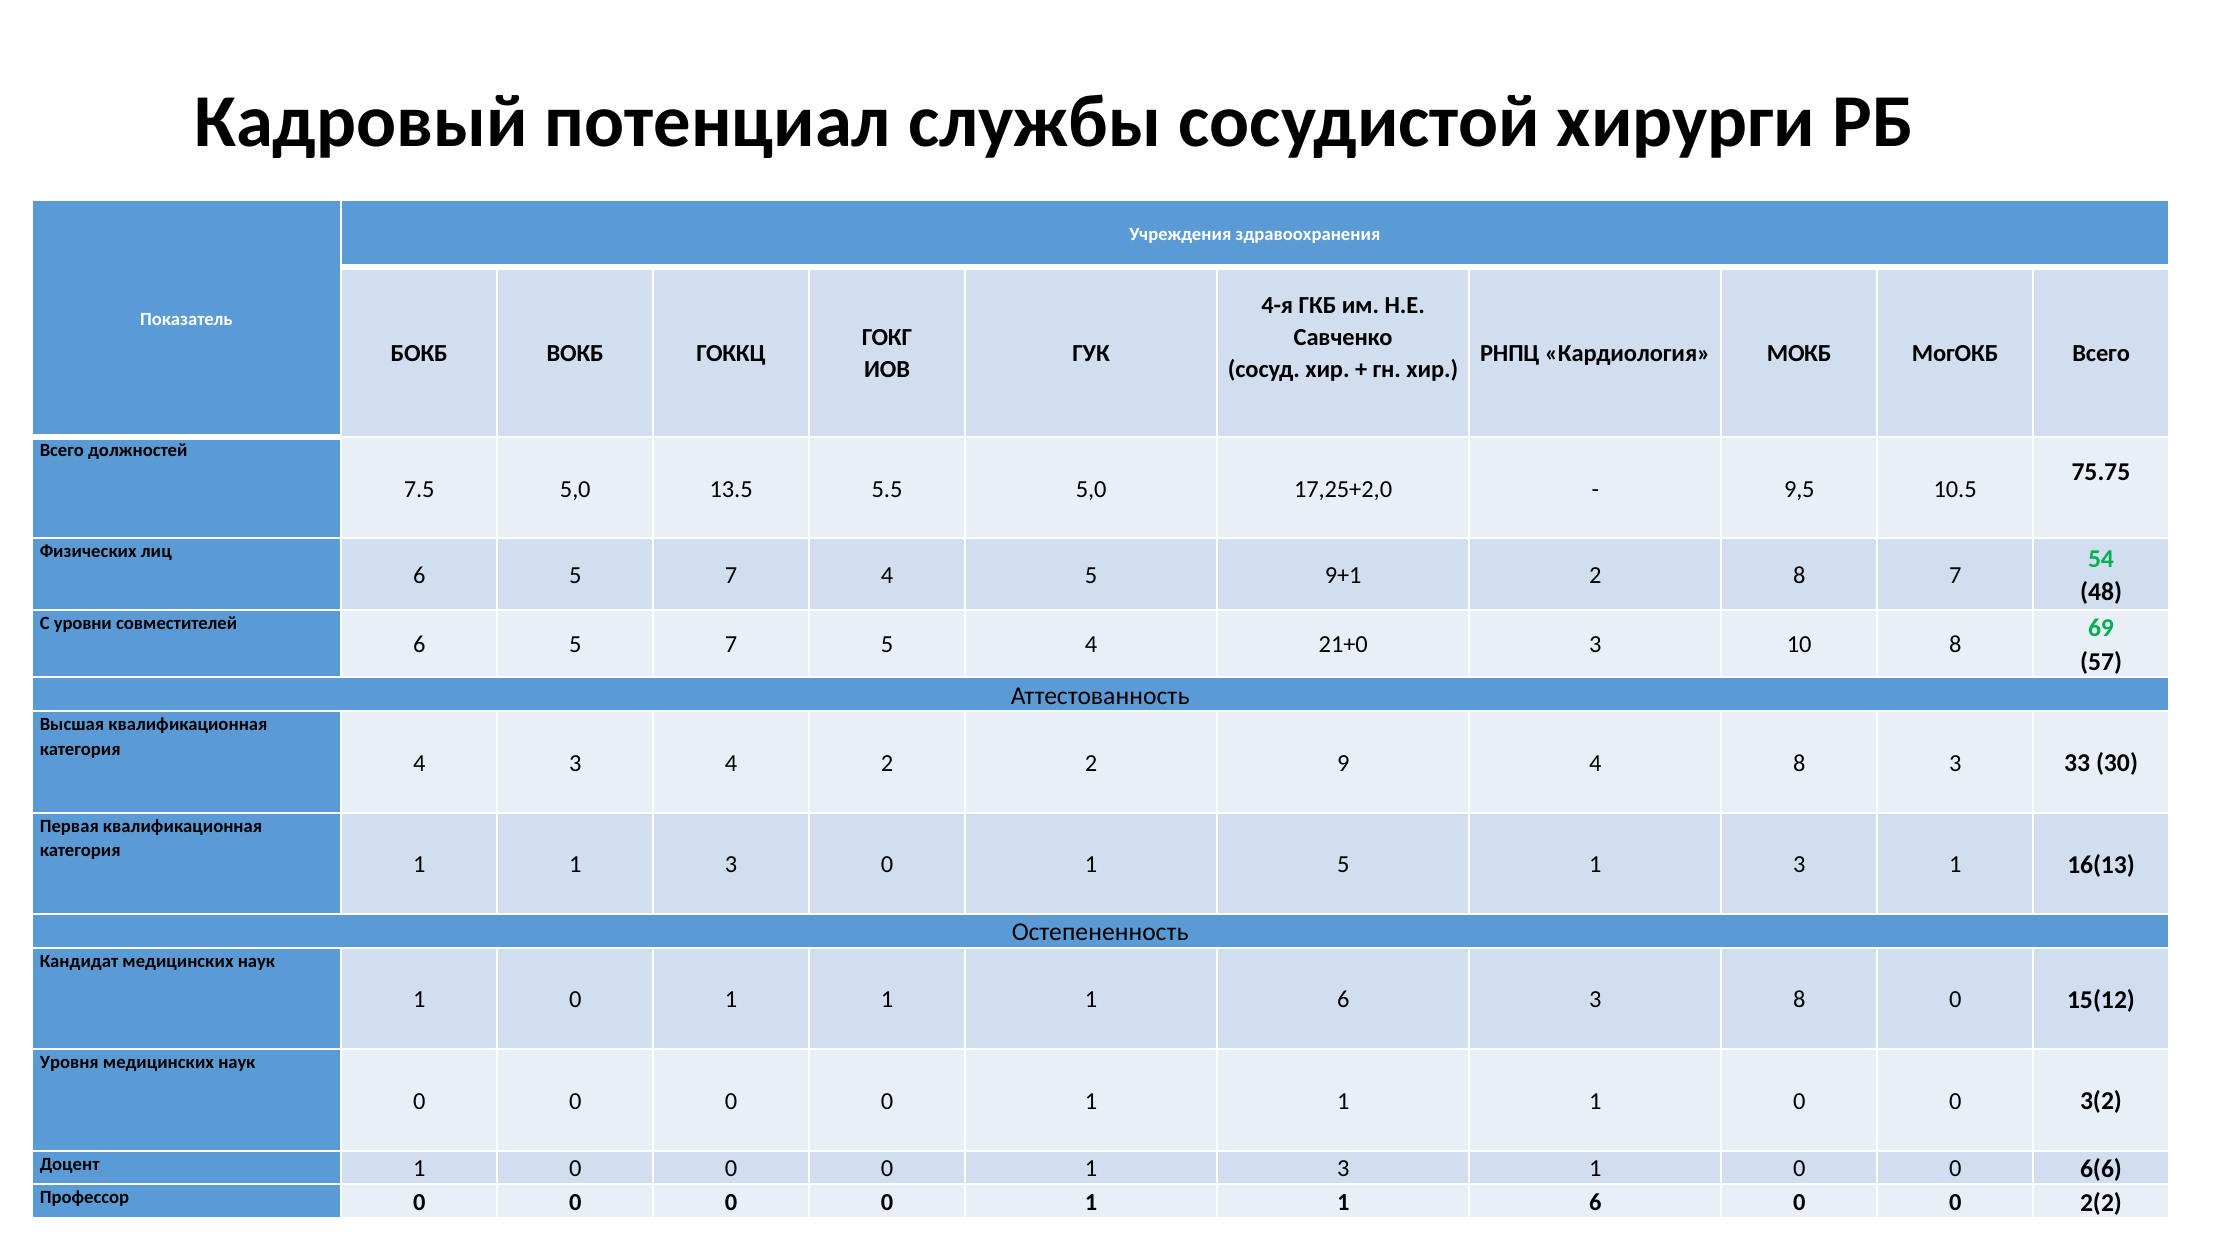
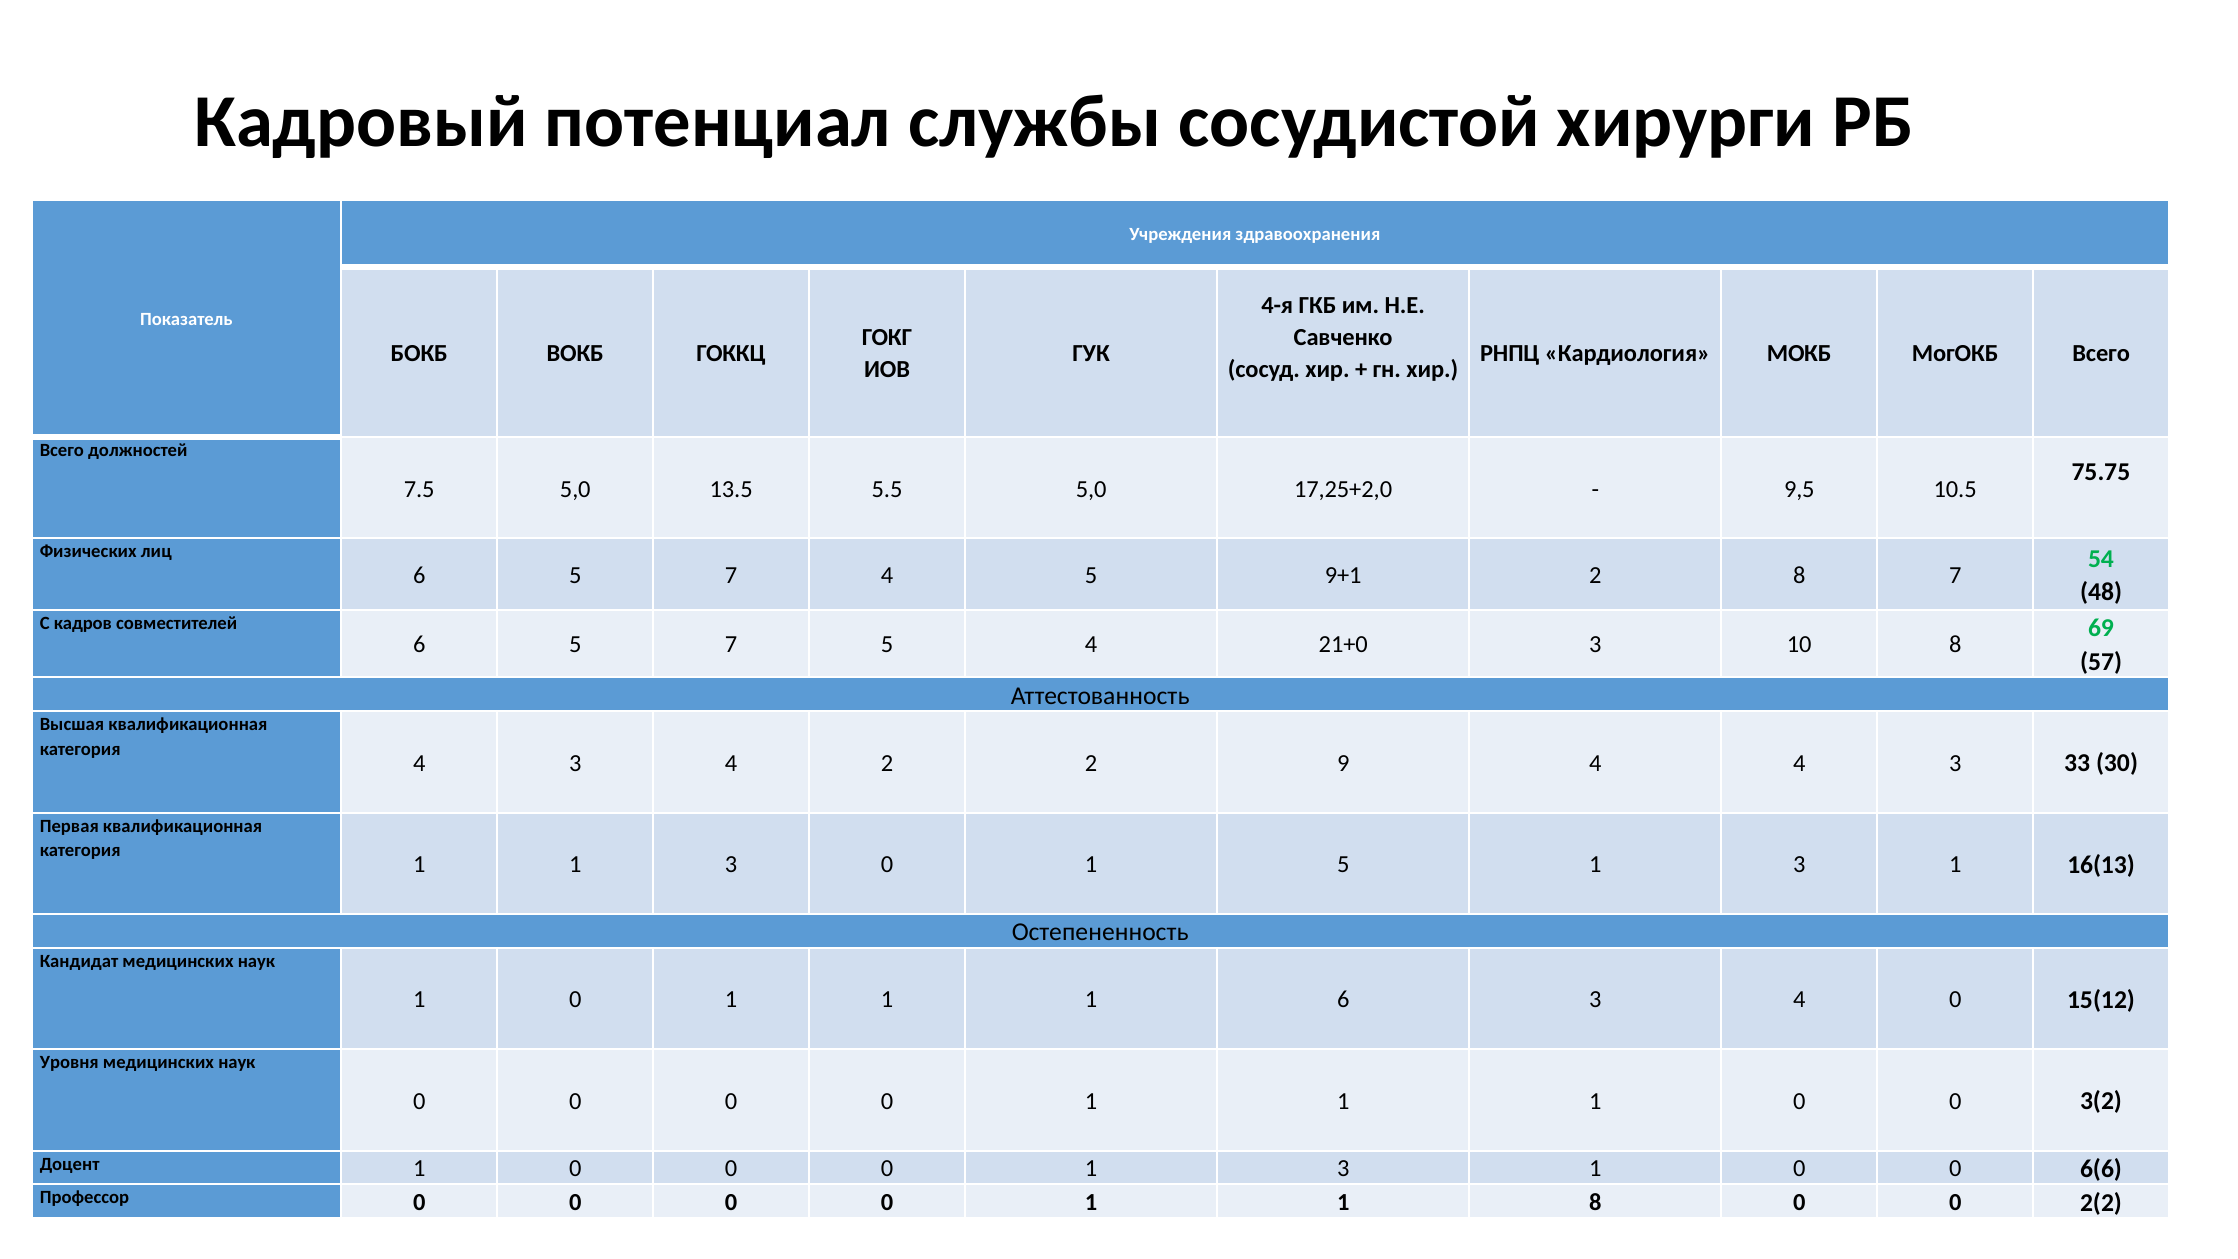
уровни: уровни -> кадров
4 8: 8 -> 4
6 3 8: 8 -> 4
0 1 1 6: 6 -> 8
